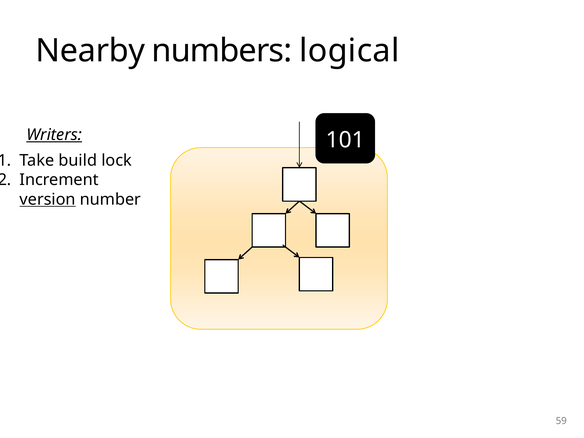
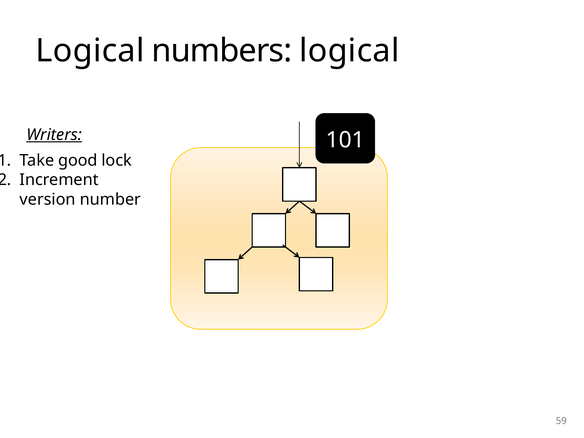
Nearby at (90, 51): Nearby -> Logical
build: build -> good
version underline: present -> none
